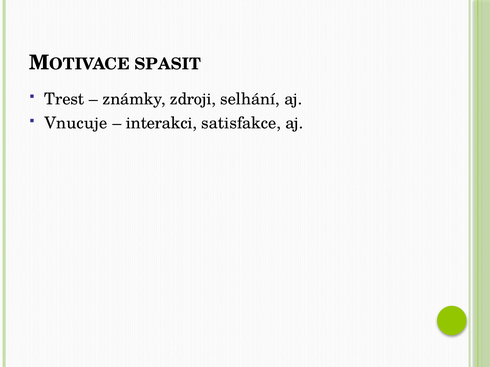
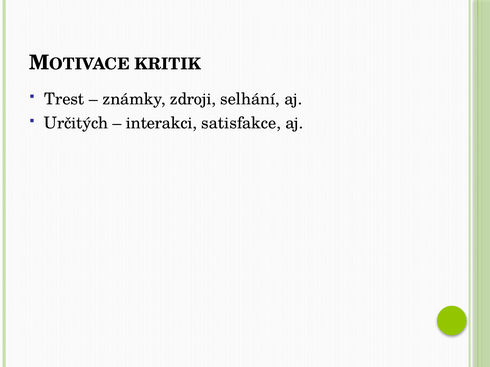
SPASIT: SPASIT -> KRITIK
Vnucuje: Vnucuje -> Určitých
